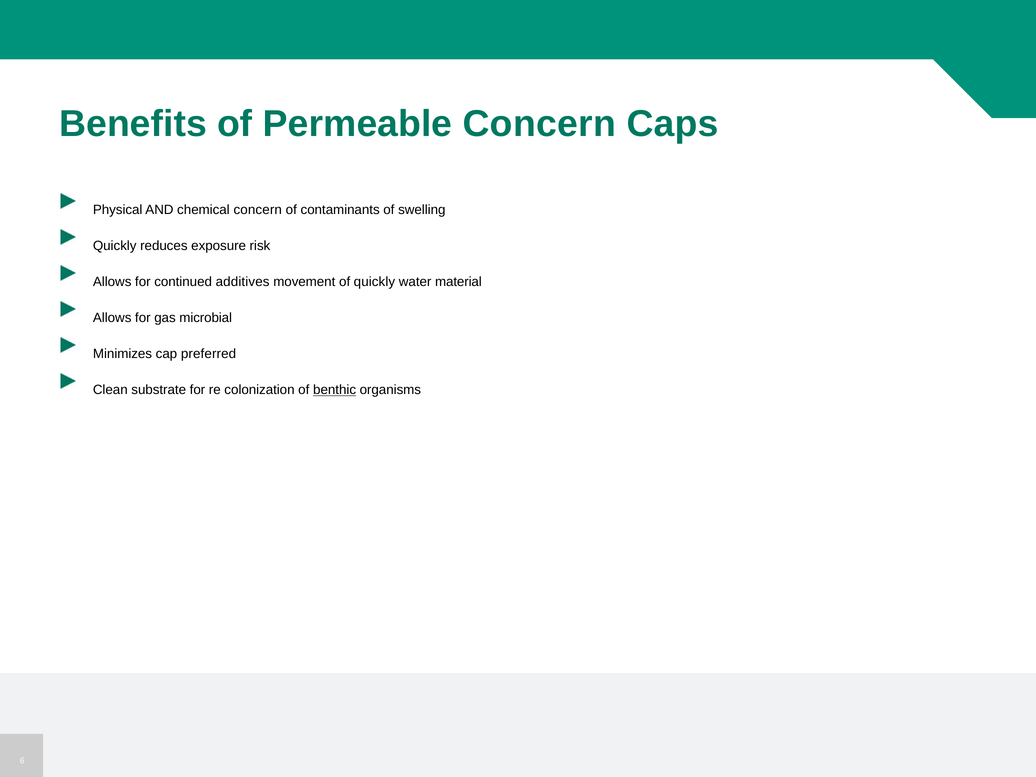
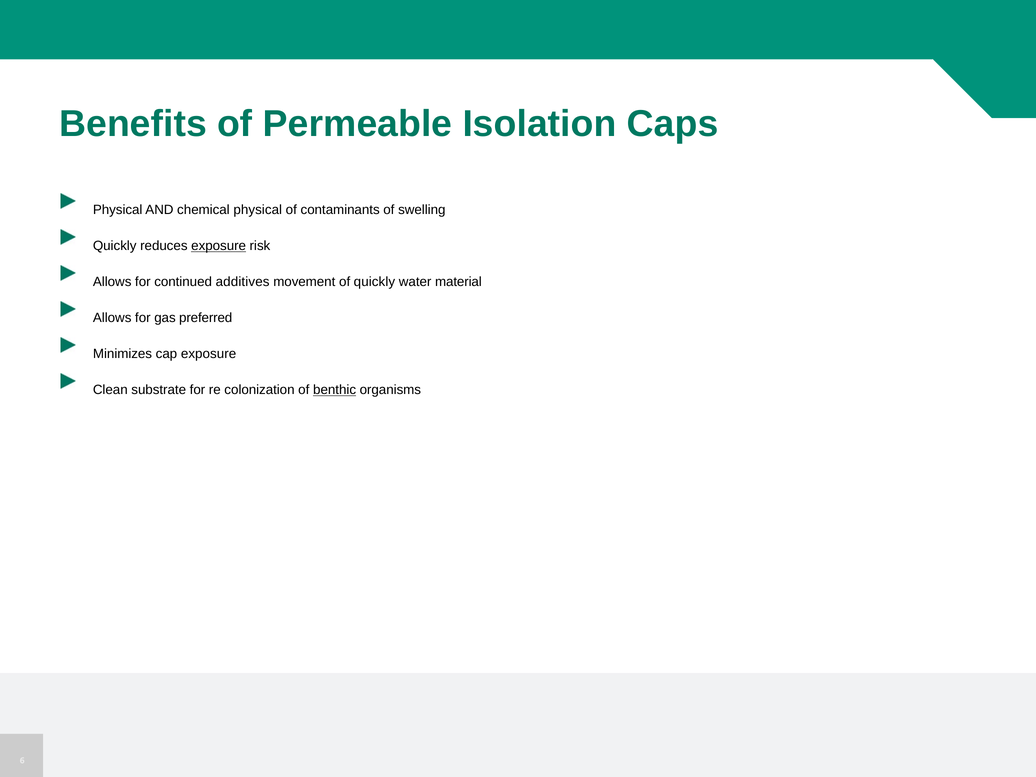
Permeable Concern: Concern -> Isolation
chemical concern: concern -> physical
exposure at (219, 246) underline: none -> present
microbial: microbial -> preferred
cap preferred: preferred -> exposure
